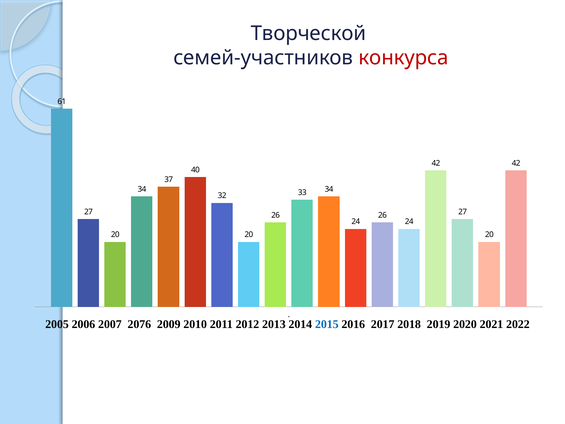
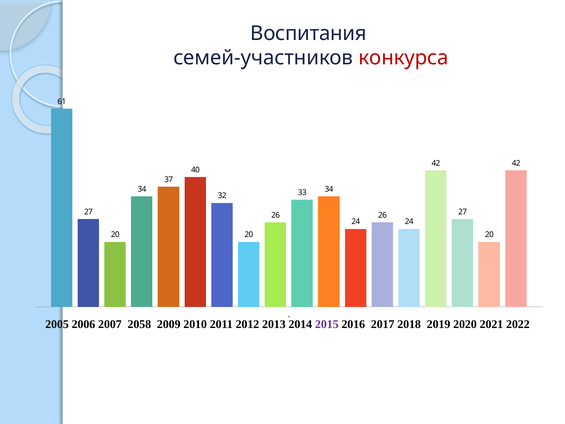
Творческой: Творческой -> Воспитания
2076: 2076 -> 2058
2015 colour: blue -> purple
